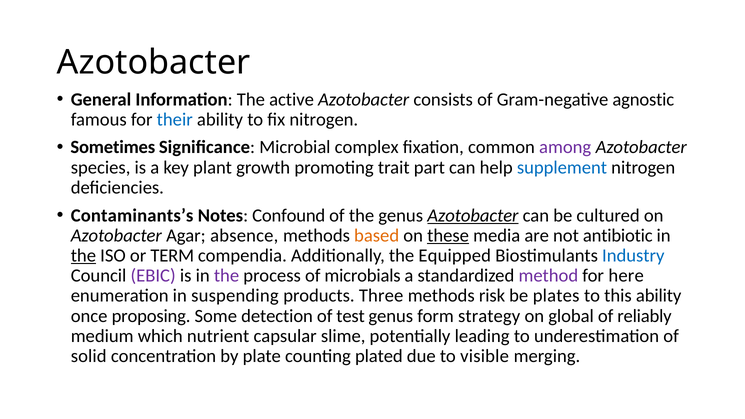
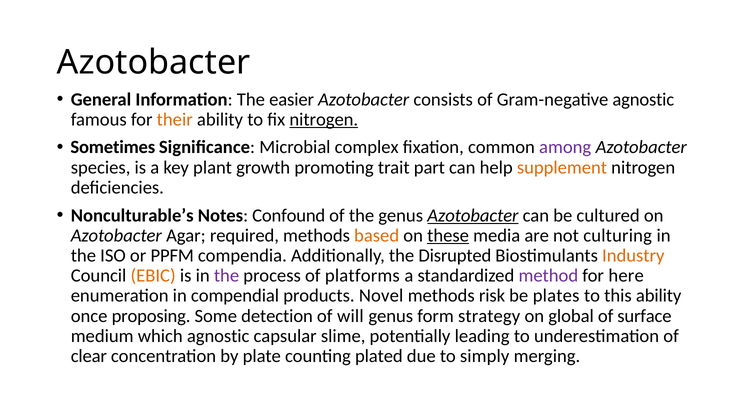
active: active -> easier
their colour: blue -> orange
nitrogen at (324, 119) underline: none -> present
supplement colour: blue -> orange
Contaminants’s: Contaminants’s -> Nonculturable’s
absence: absence -> required
antibiotic: antibiotic -> culturing
the at (83, 256) underline: present -> none
TERM: TERM -> PPFM
Equipped: Equipped -> Disrupted
Industry colour: blue -> orange
EBIC colour: purple -> orange
microbials: microbials -> platforms
suspending: suspending -> compendial
Three: Three -> Novel
test: test -> will
reliably: reliably -> surface
which nutrient: nutrient -> agnostic
solid: solid -> clear
visible: visible -> simply
